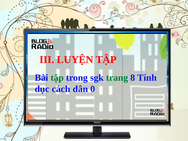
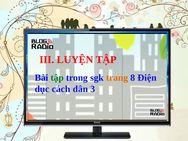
trang colour: green -> orange
Tính: Tính -> Điện
0: 0 -> 3
